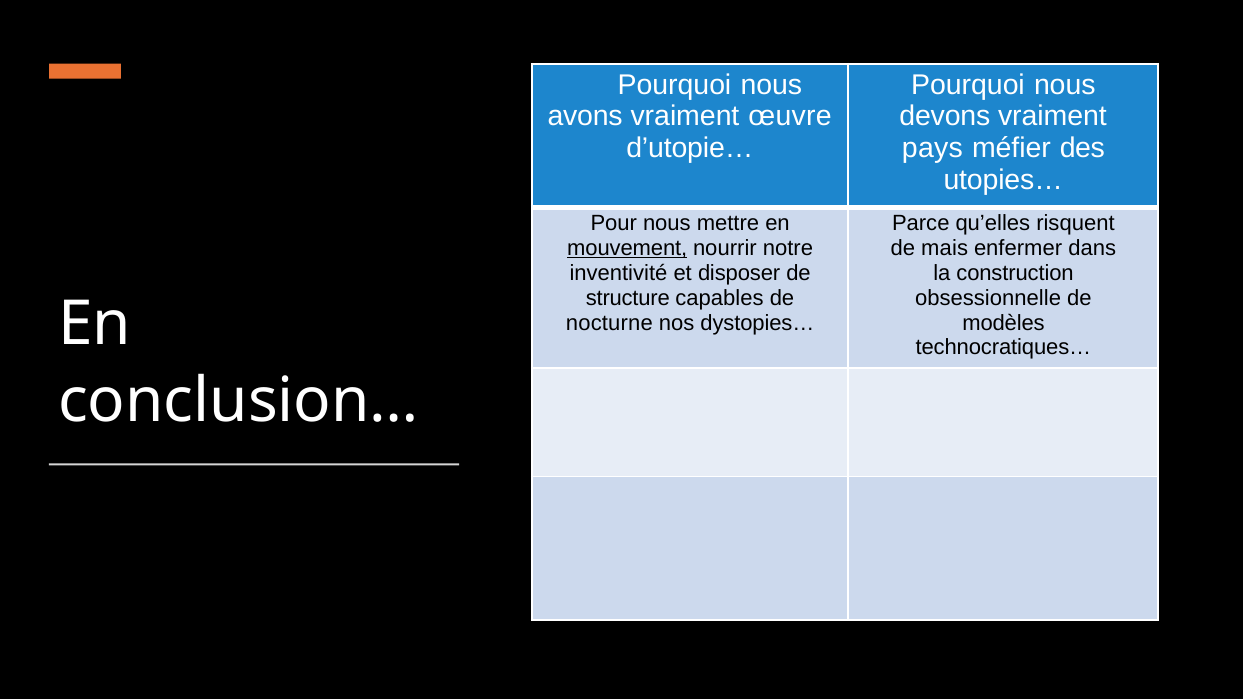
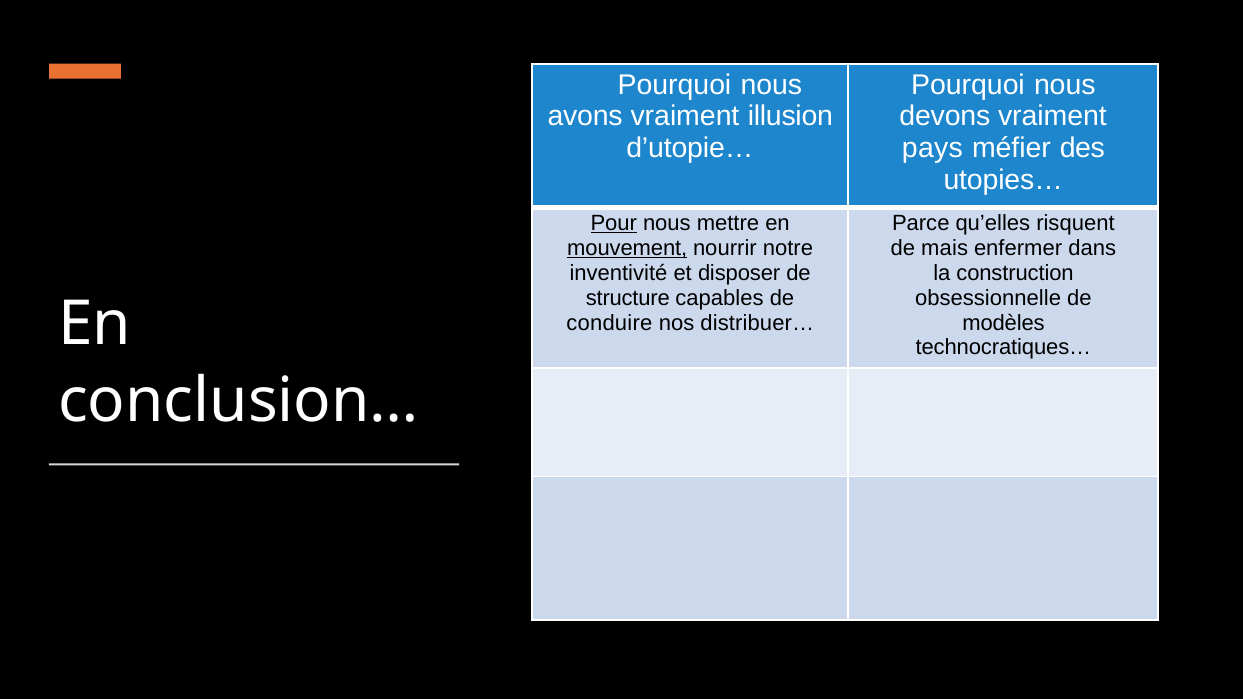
œuvre: œuvre -> illusion
Pour underline: none -> present
nocturne: nocturne -> conduire
dystopies…: dystopies… -> distribuer…
